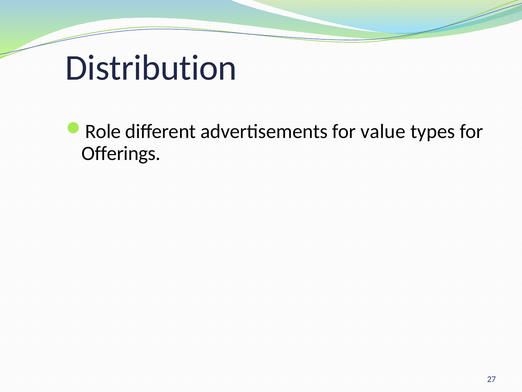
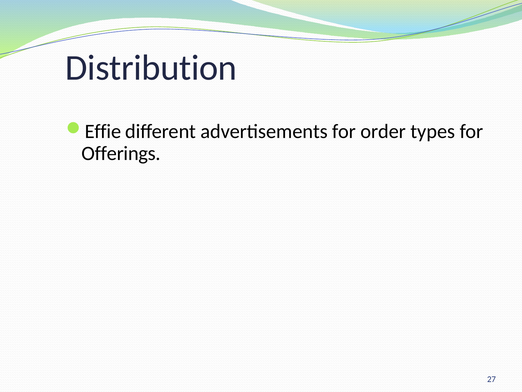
Role: Role -> Effie
value: value -> order
